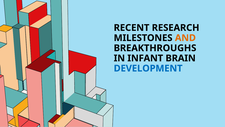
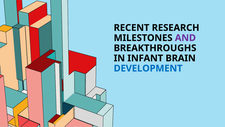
AND colour: orange -> purple
